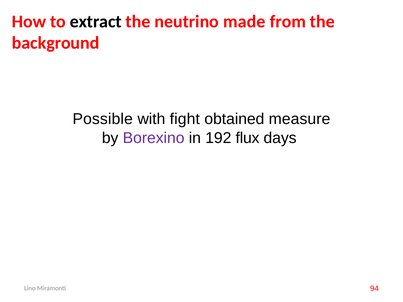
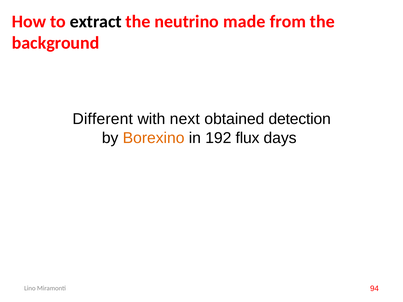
Possible: Possible -> Different
fight: fight -> next
measure: measure -> detection
Borexino colour: purple -> orange
